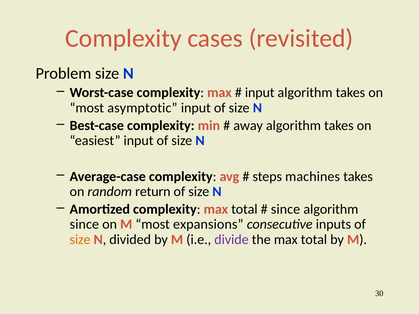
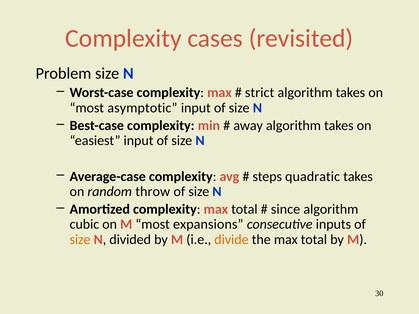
input at (260, 93): input -> strict
machines: machines -> quadratic
return: return -> throw
since at (84, 225): since -> cubic
divide colour: purple -> orange
